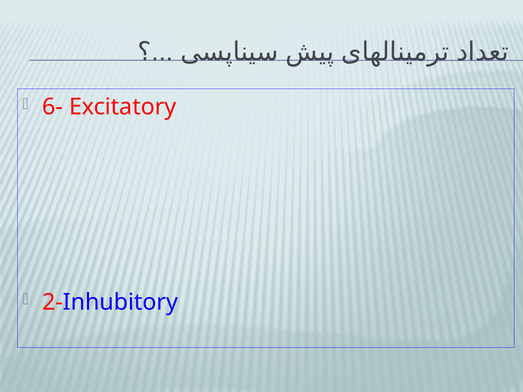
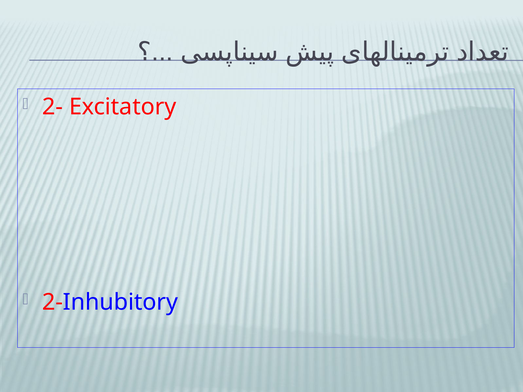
6-: 6- -> 2-
